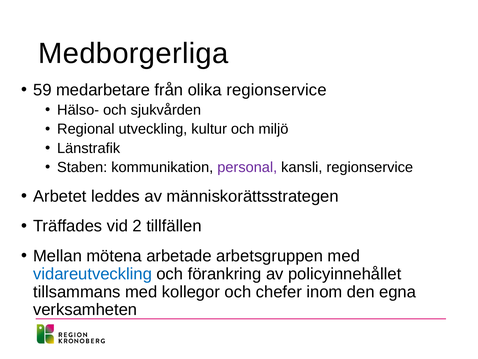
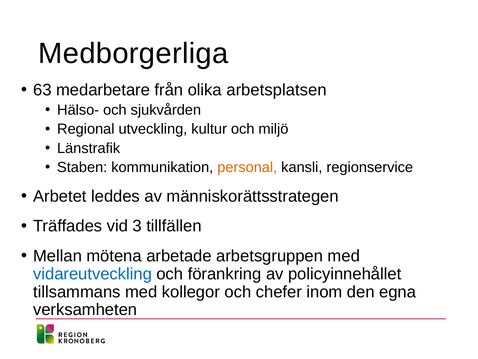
59: 59 -> 63
olika regionservice: regionservice -> arbetsplatsen
personal colour: purple -> orange
2: 2 -> 3
